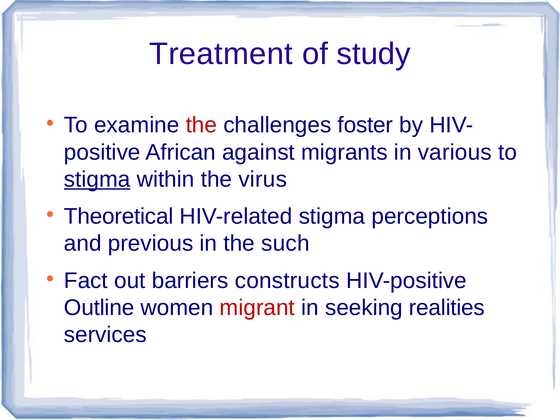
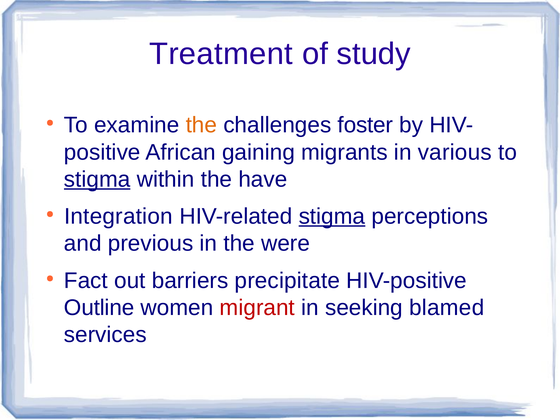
the at (201, 125) colour: red -> orange
against: against -> gaining
virus: virus -> have
Theoretical: Theoretical -> Integration
stigma at (332, 216) underline: none -> present
such: such -> were
constructs: constructs -> precipitate
realities: realities -> blamed
